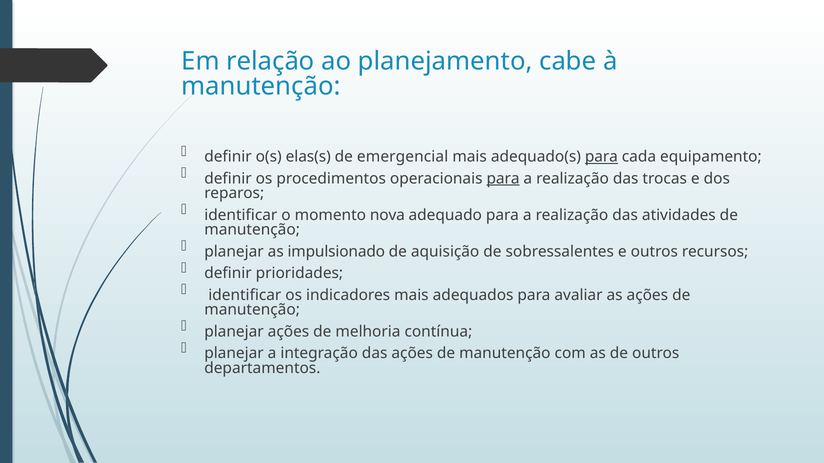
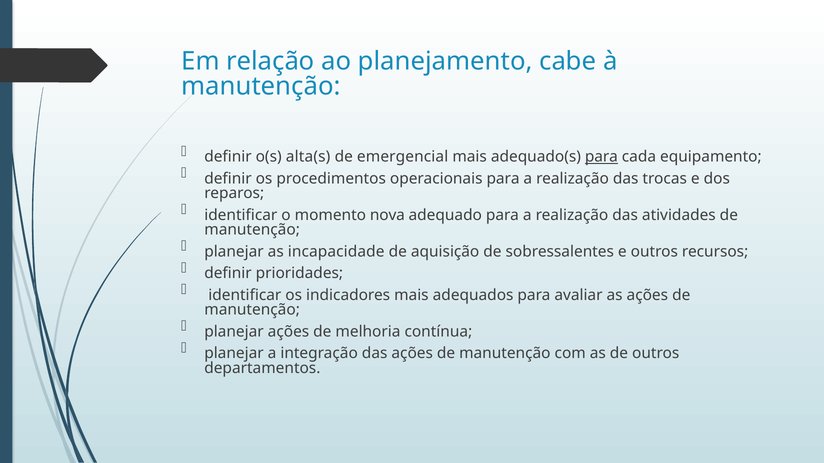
elas(s: elas(s -> alta(s
para at (503, 179) underline: present -> none
impulsionado: impulsionado -> incapacidade
